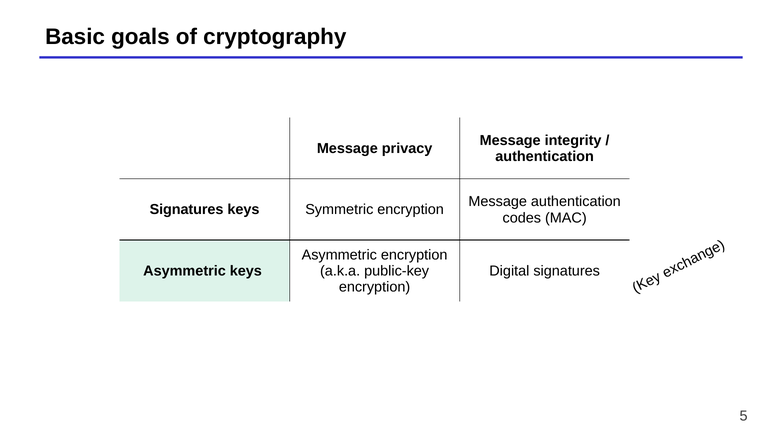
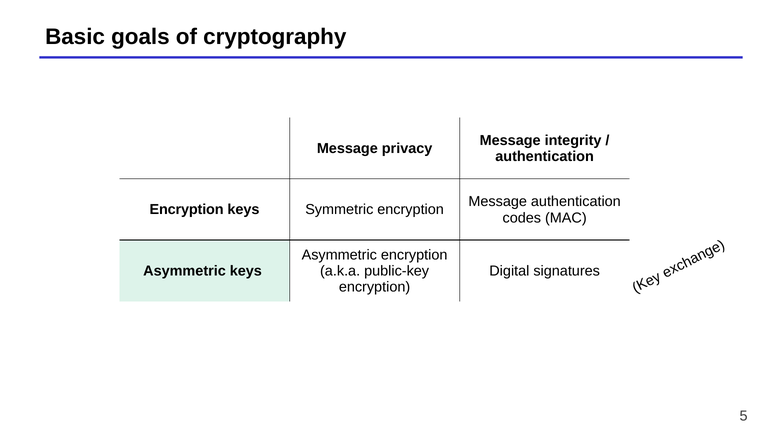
Signatures at (187, 210): Signatures -> Encryption
